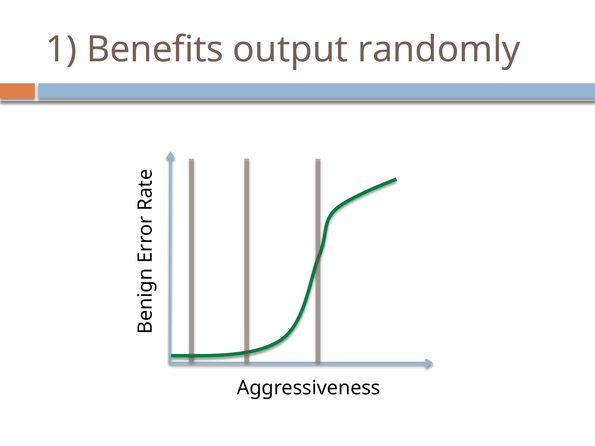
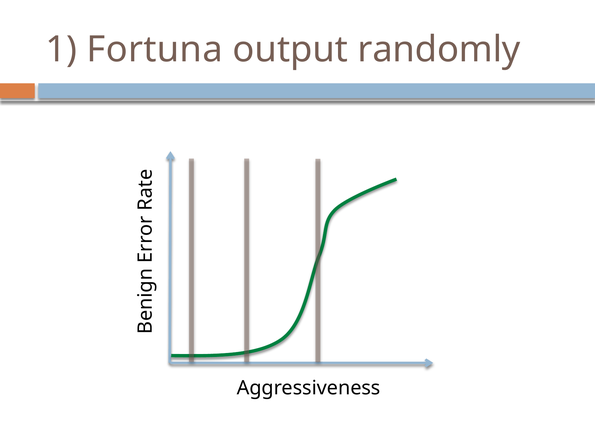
Benefits: Benefits -> Fortuna
